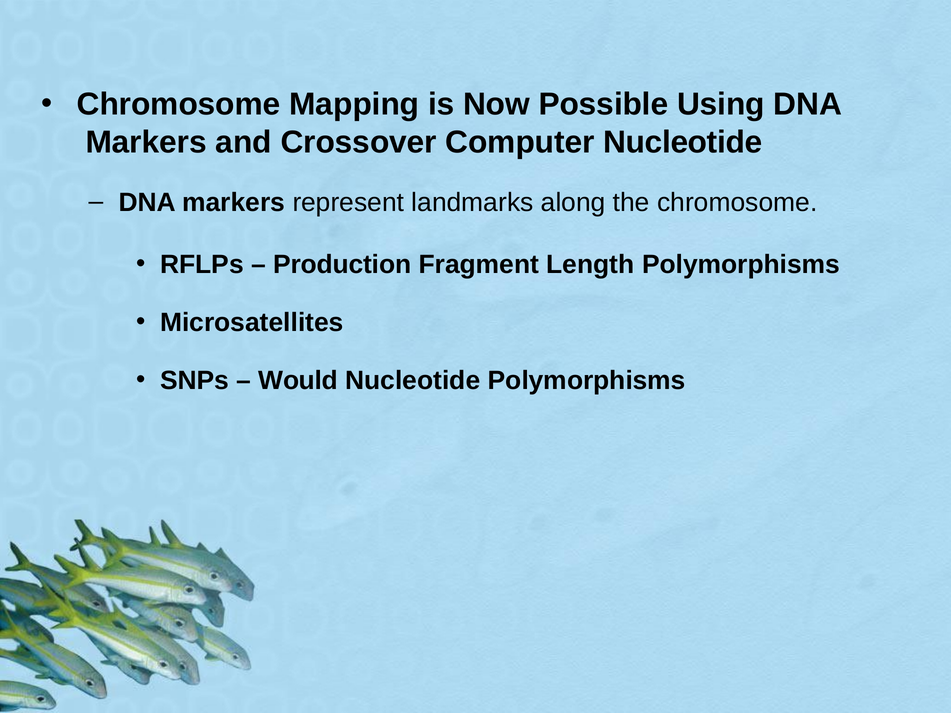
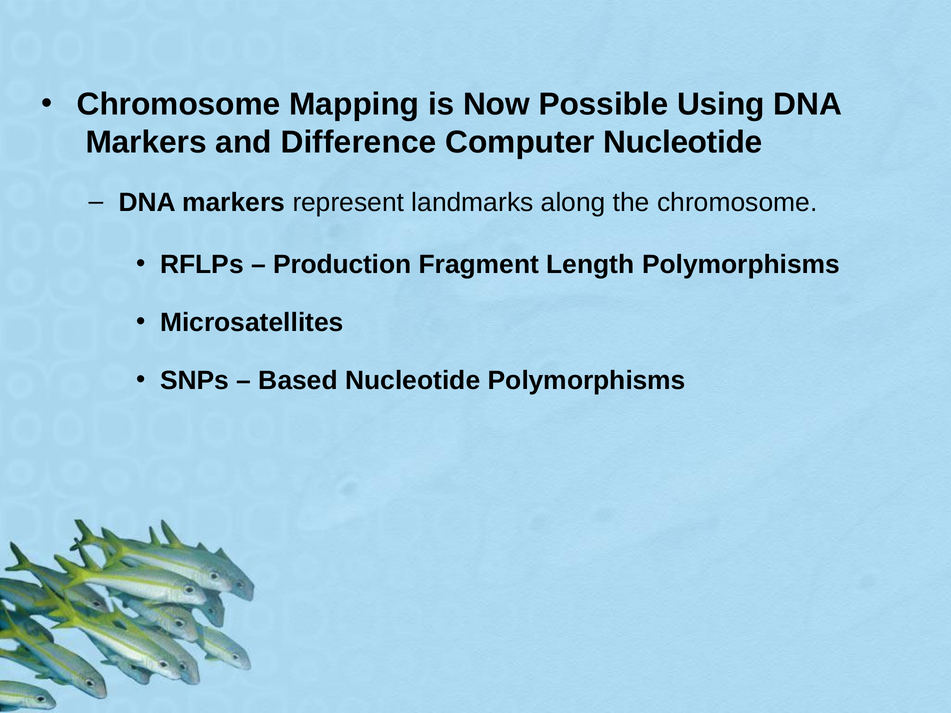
Crossover: Crossover -> Difference
Would: Would -> Based
